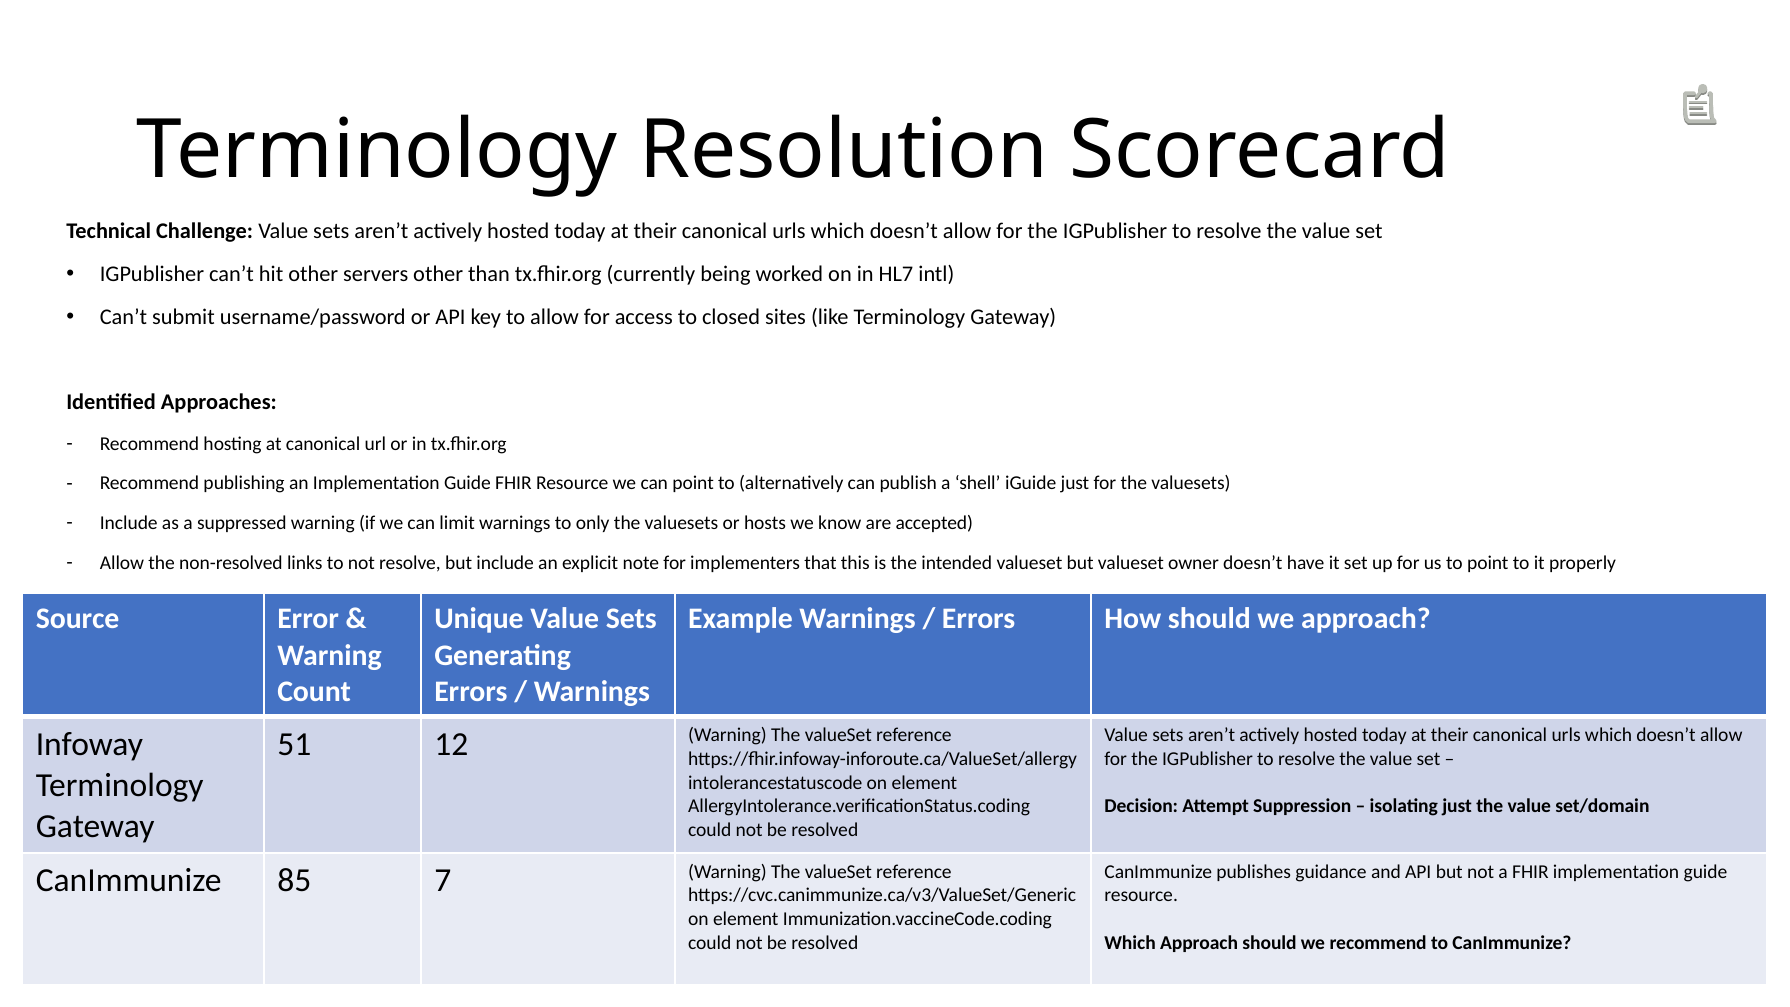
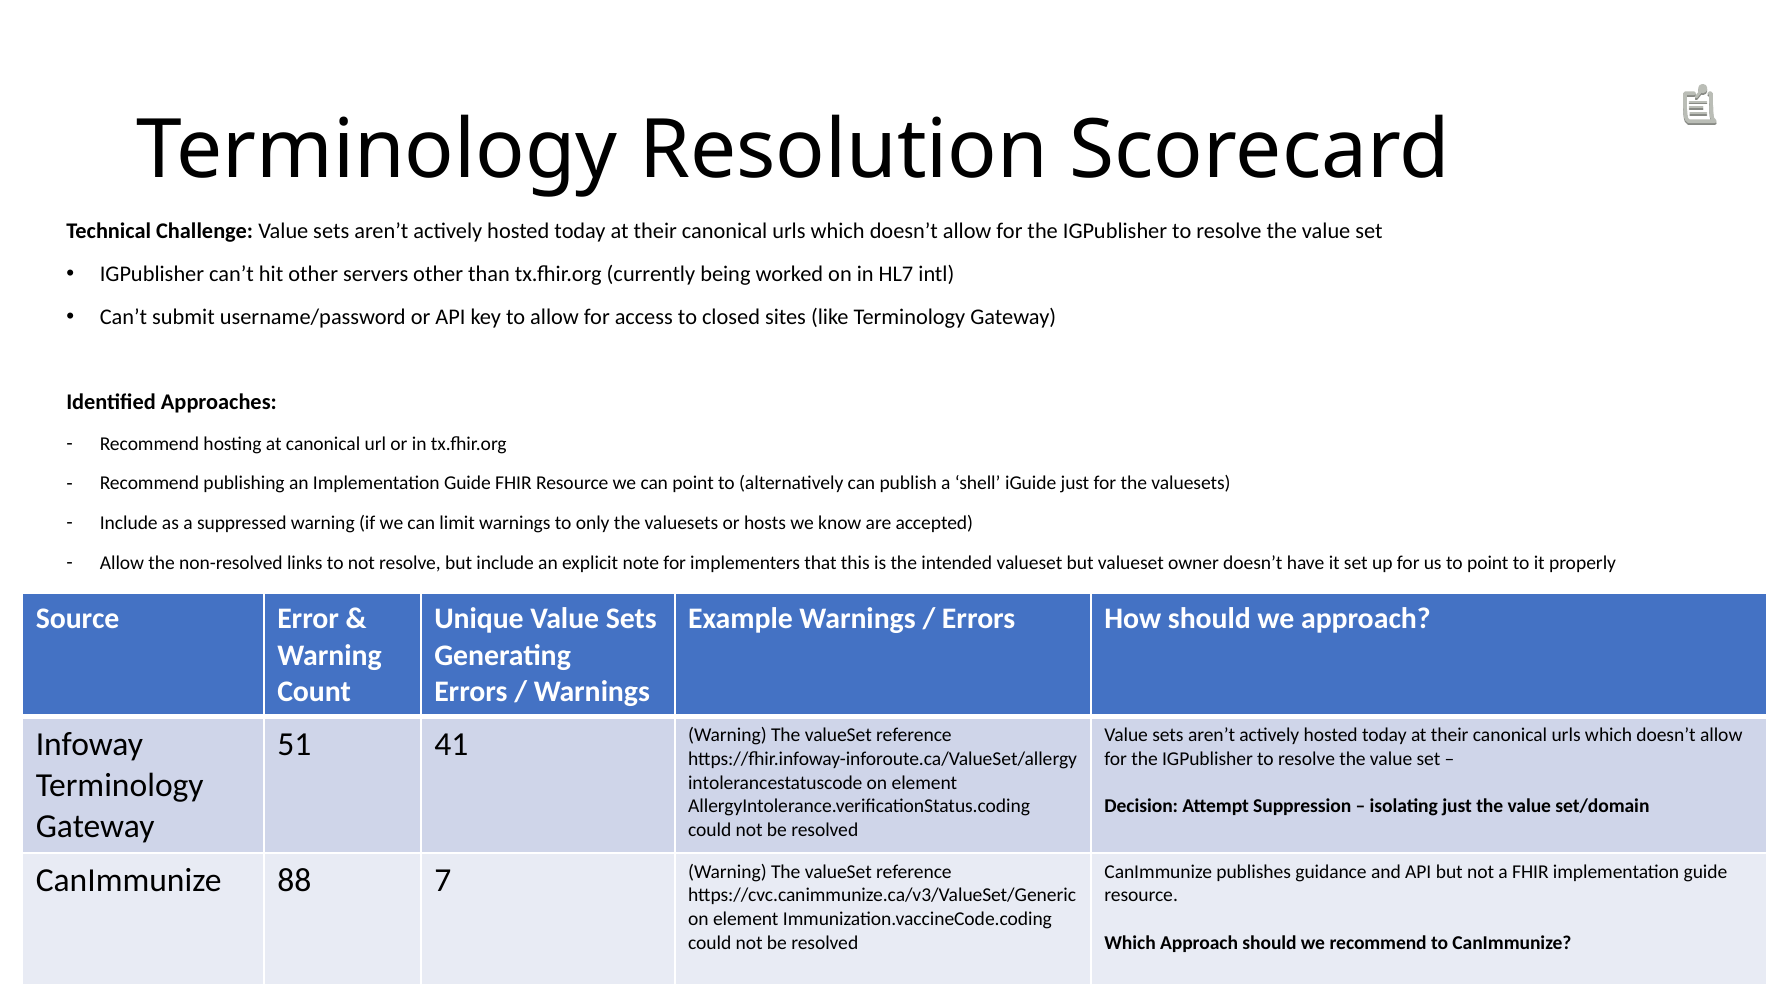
12: 12 -> 41
85: 85 -> 88
